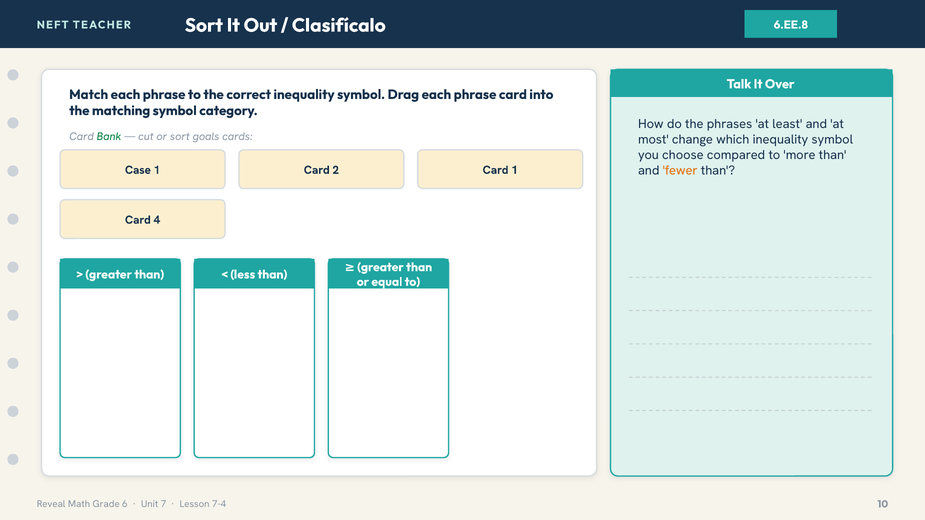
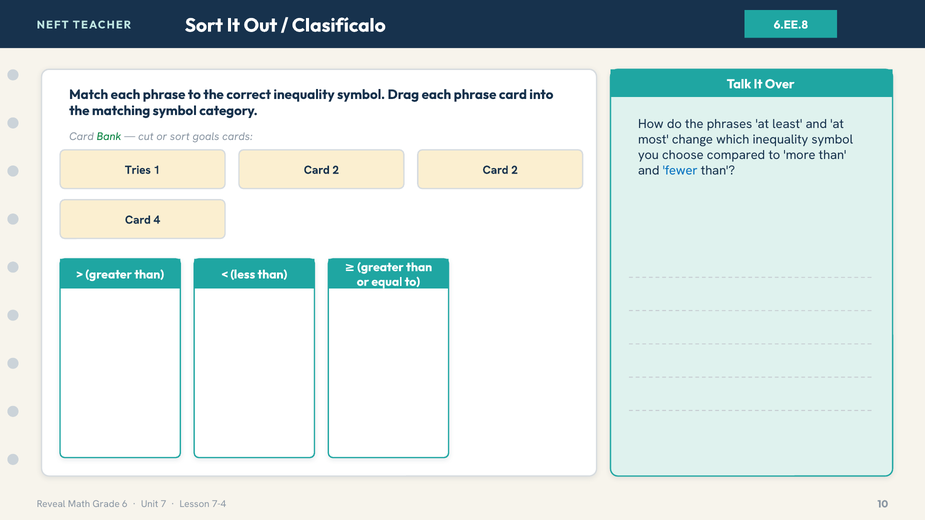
Case: Case -> Tries
2 Card 1: 1 -> 2
fewer colour: orange -> blue
